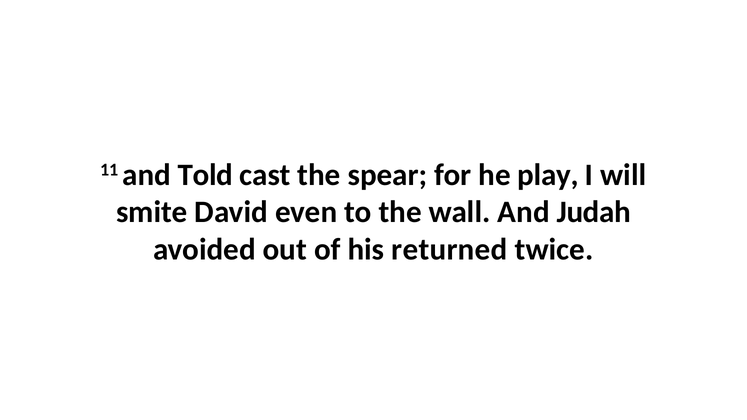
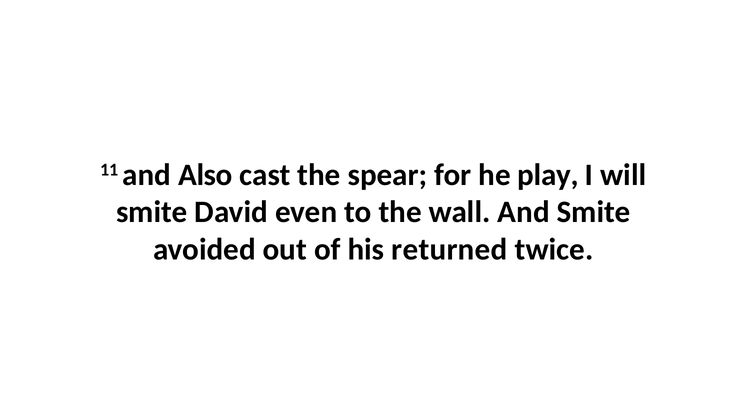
Told: Told -> Also
And Judah: Judah -> Smite
